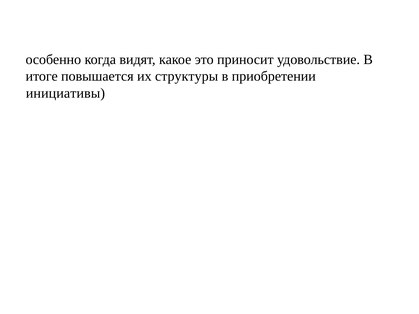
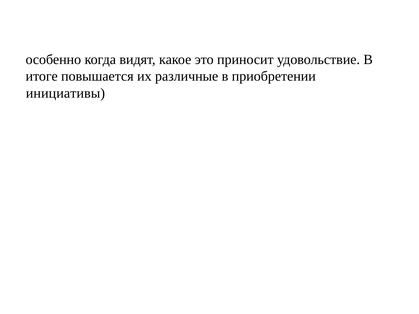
структуры: структуры -> различные
